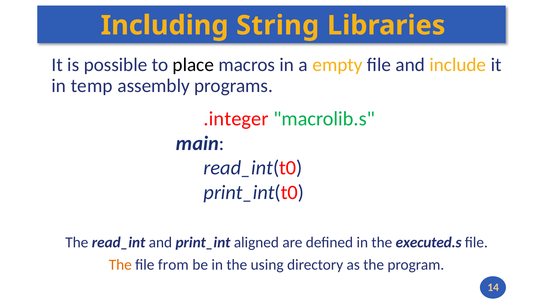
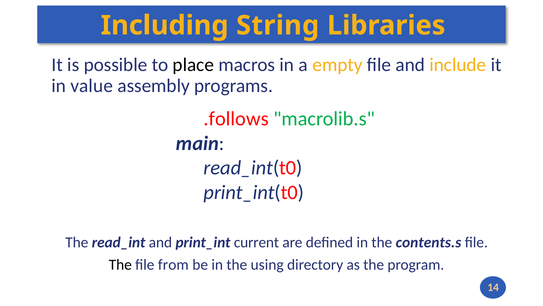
temp: temp -> value
.integer: .integer -> .follows
aligned: aligned -> current
executed.s: executed.s -> contents.s
The at (120, 264) colour: orange -> black
